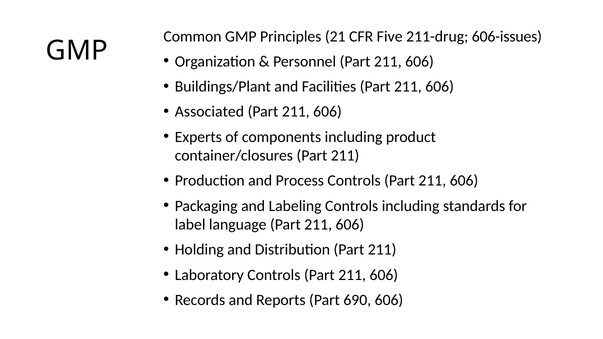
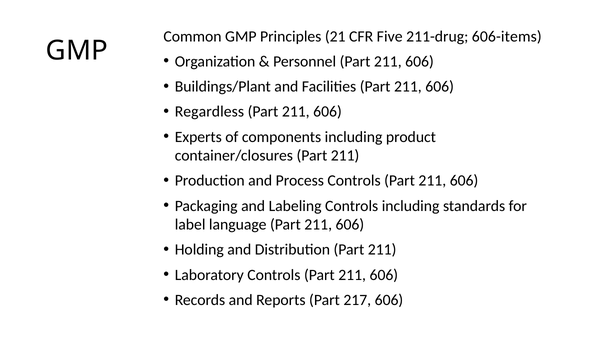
606-issues: 606-issues -> 606-items
Associated: Associated -> Regardless
690: 690 -> 217
